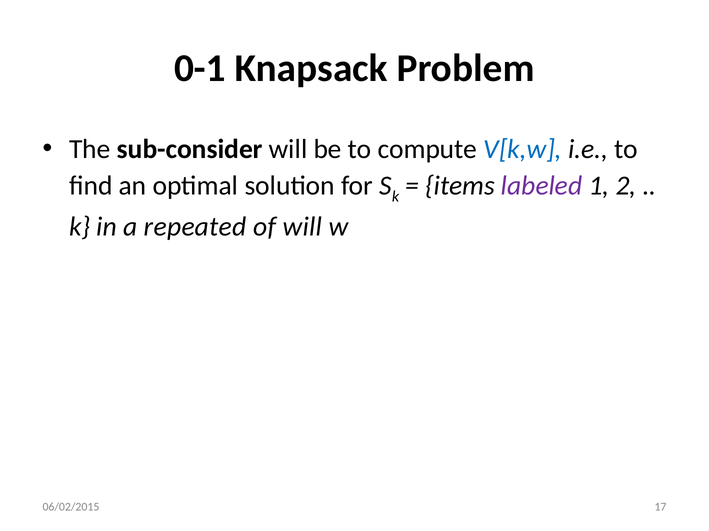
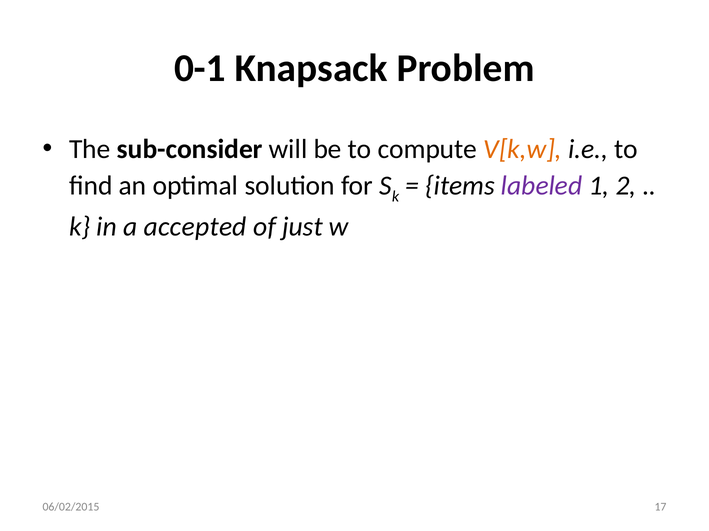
V[k,w colour: blue -> orange
repeated: repeated -> accepted
of will: will -> just
